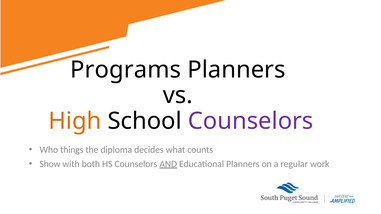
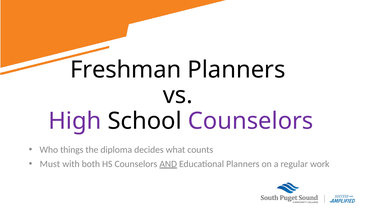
Programs: Programs -> Freshman
High colour: orange -> purple
Show: Show -> Must
